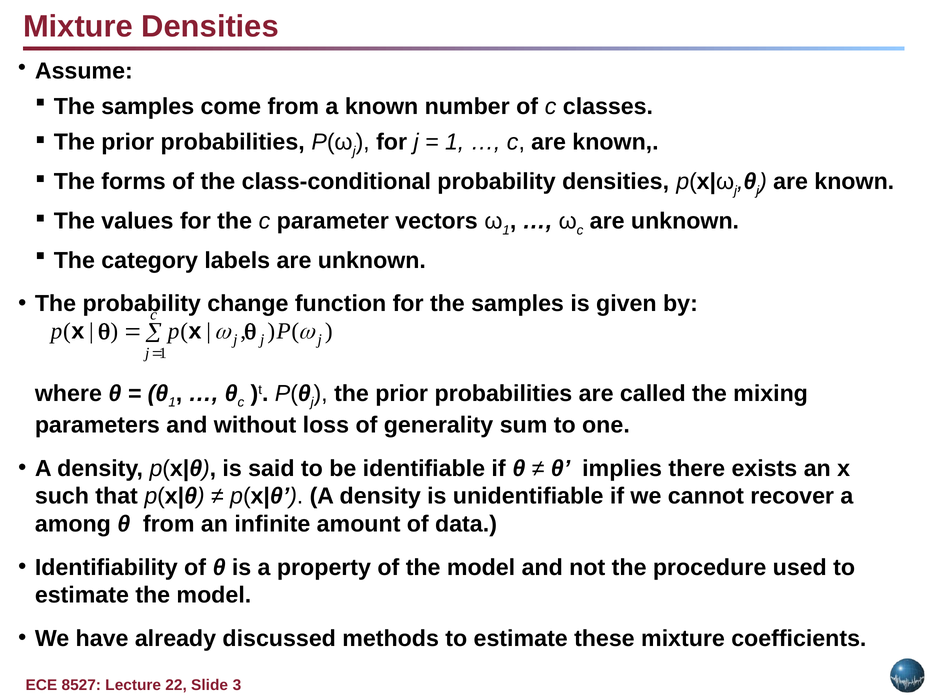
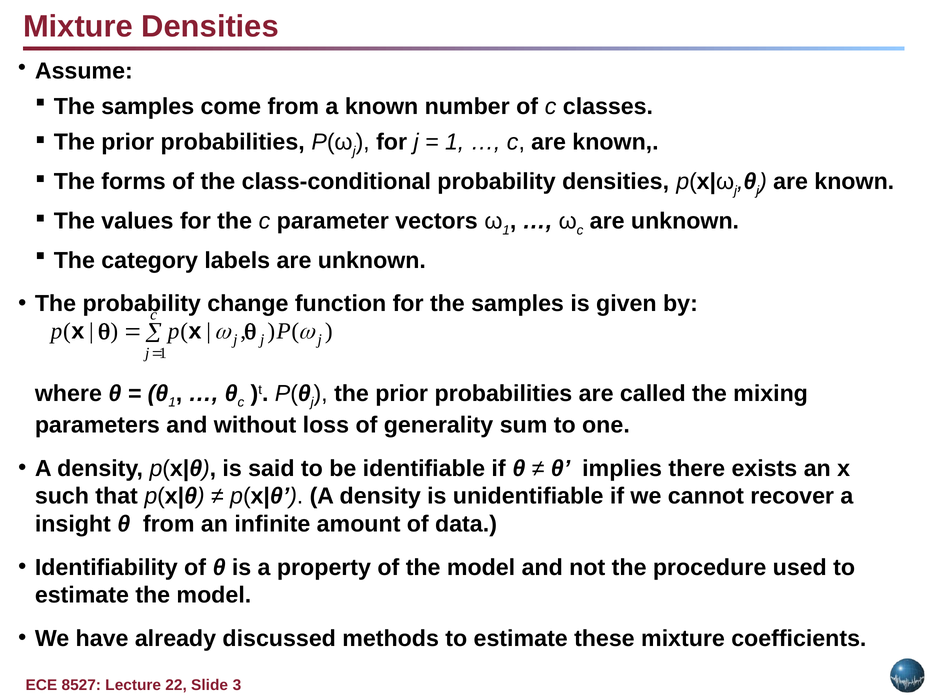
among: among -> insight
